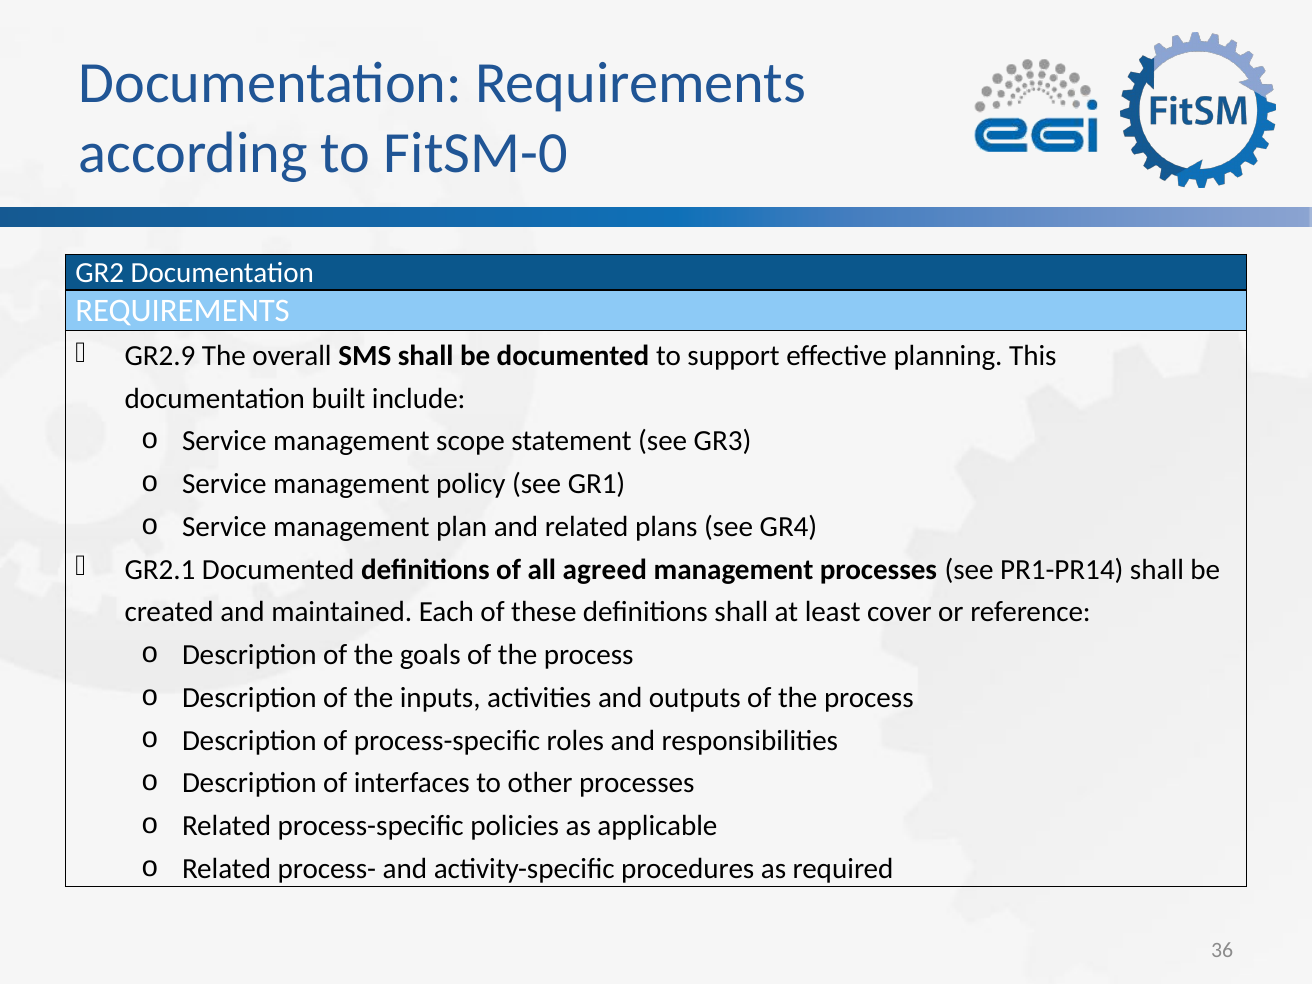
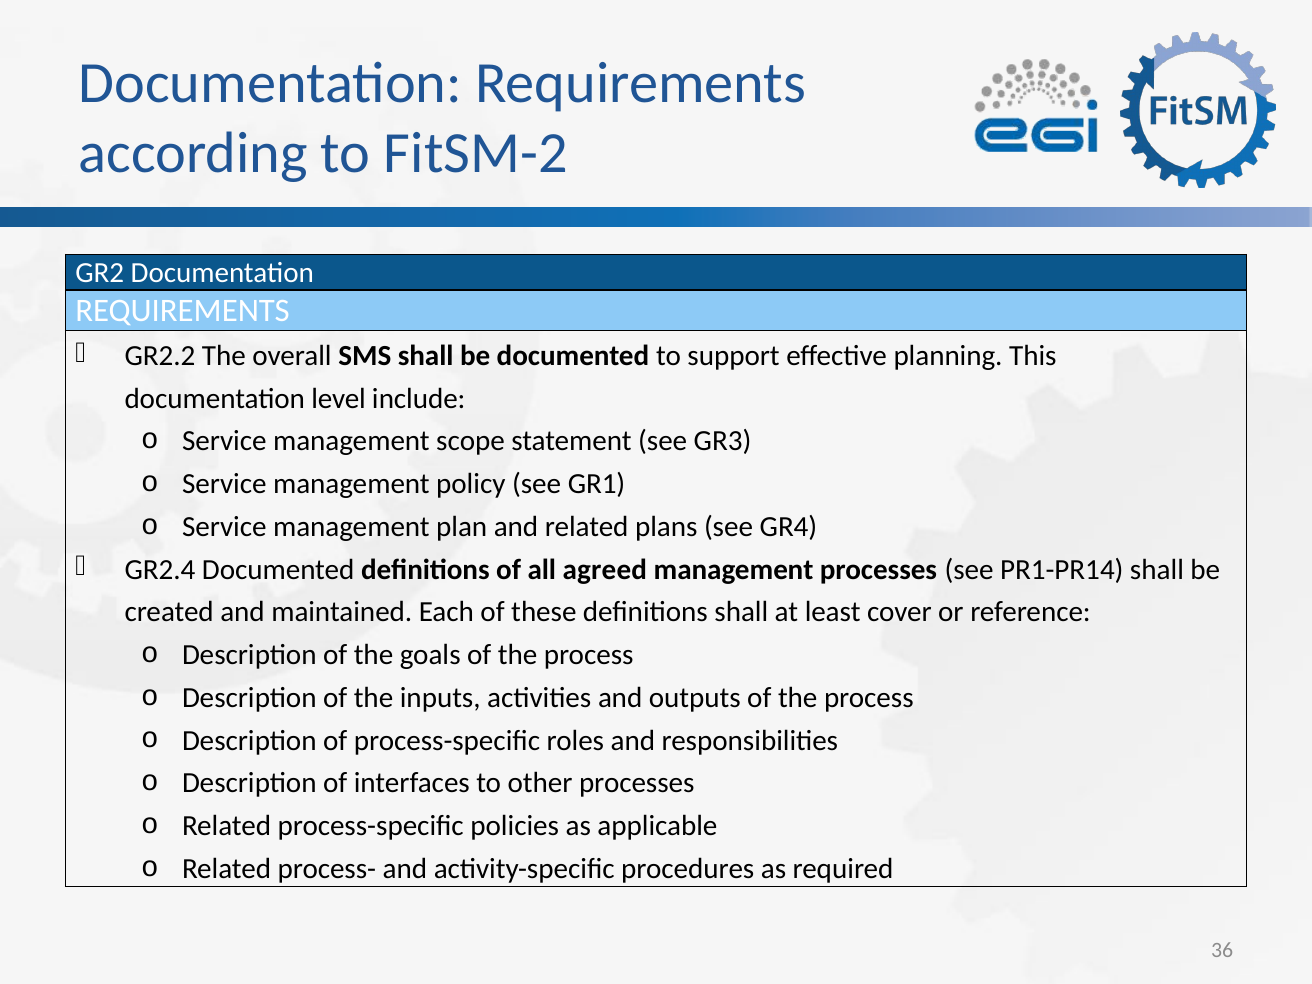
FitSM-0: FitSM-0 -> FitSM-2
GR2.9: GR2.9 -> GR2.2
built: built -> level
GR2.1: GR2.1 -> GR2.4
